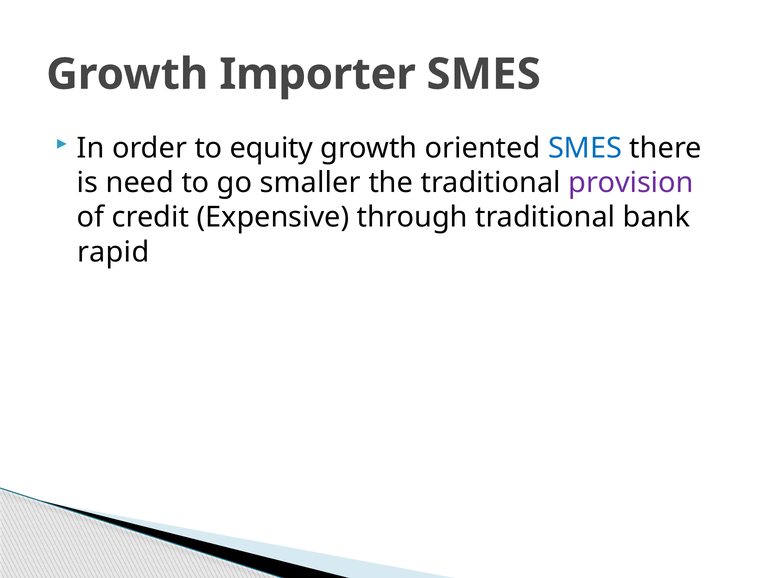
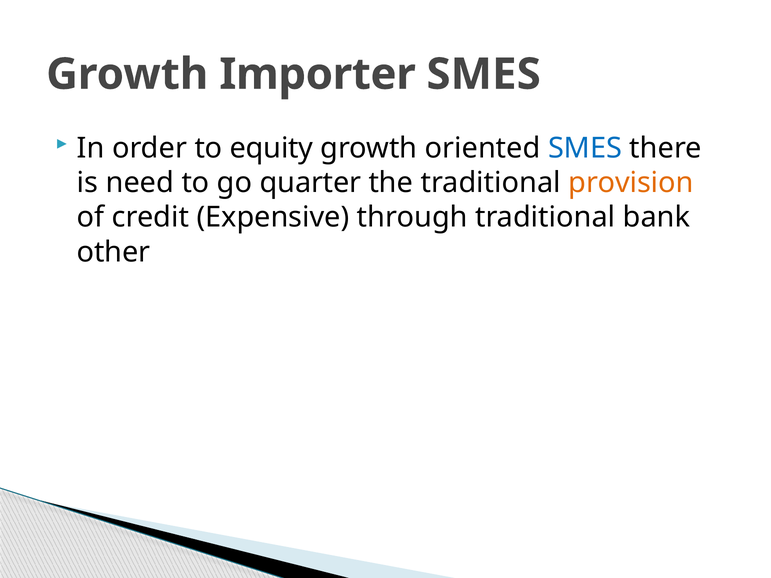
smaller: smaller -> quarter
provision colour: purple -> orange
rapid: rapid -> other
